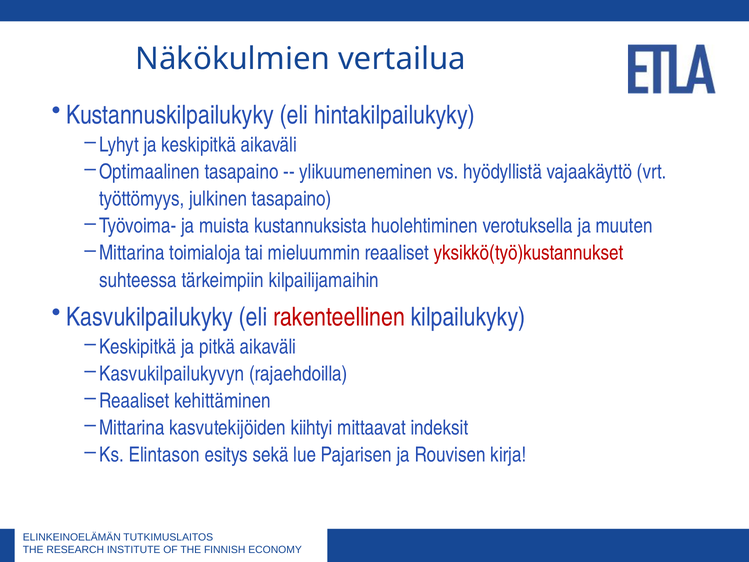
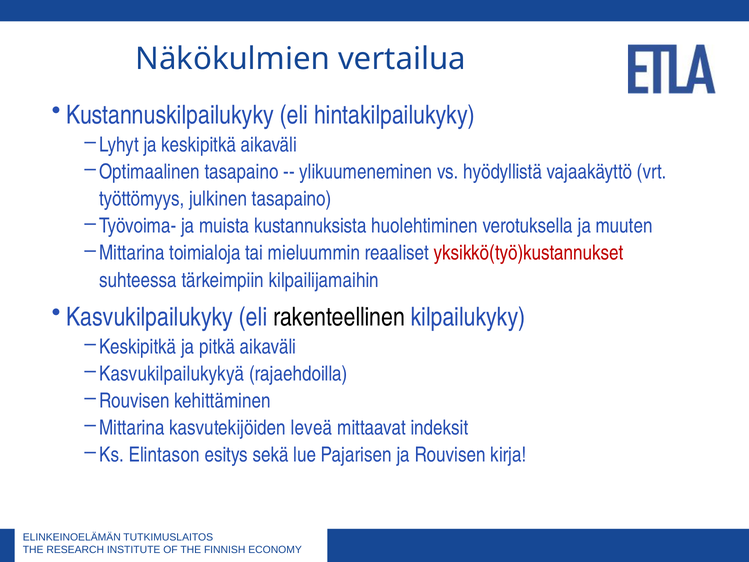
rakenteellinen colour: red -> black
Kasvukilpailukyvyn: Kasvukilpailukyvyn -> Kasvukilpailukykyä
Reaaliset at (134, 401): Reaaliset -> Rouvisen
kiihtyi: kiihtyi -> leveä
